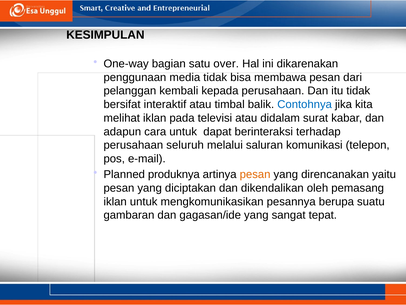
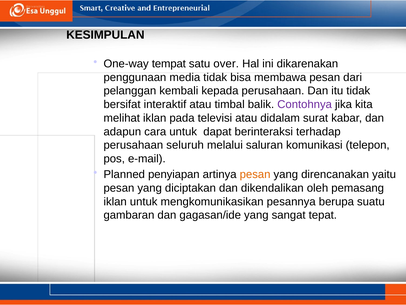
bagian: bagian -> tempat
Contohnya colour: blue -> purple
produknya: produknya -> penyiapan
